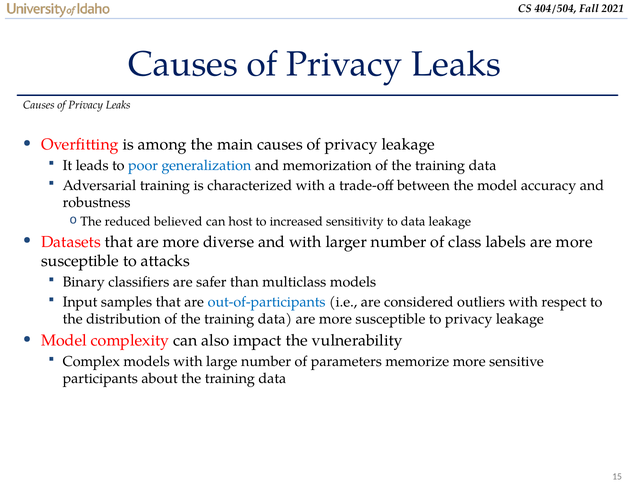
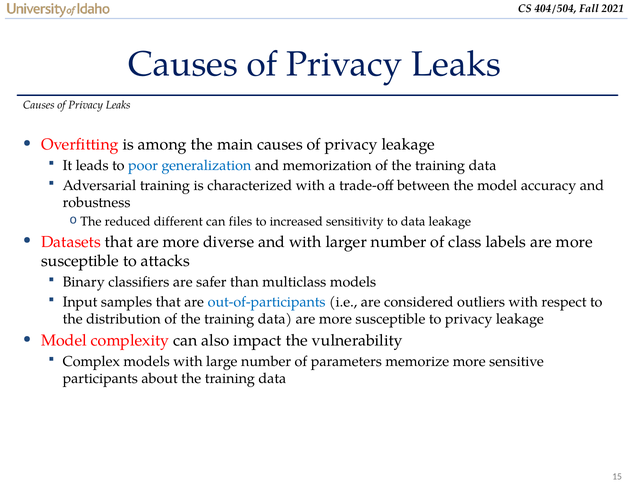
believed: believed -> different
host: host -> files
